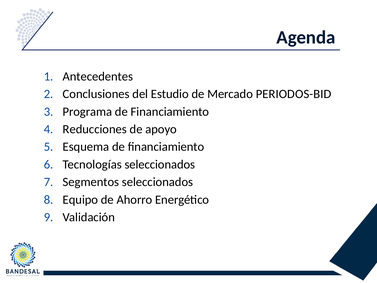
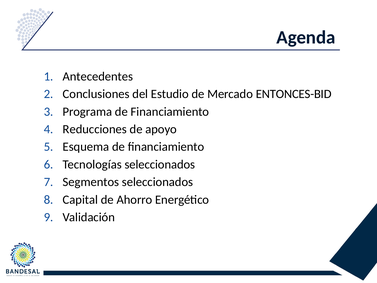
PERIODOS-BID: PERIODOS-BID -> ENTONCES-BID
Equipo: Equipo -> Capital
